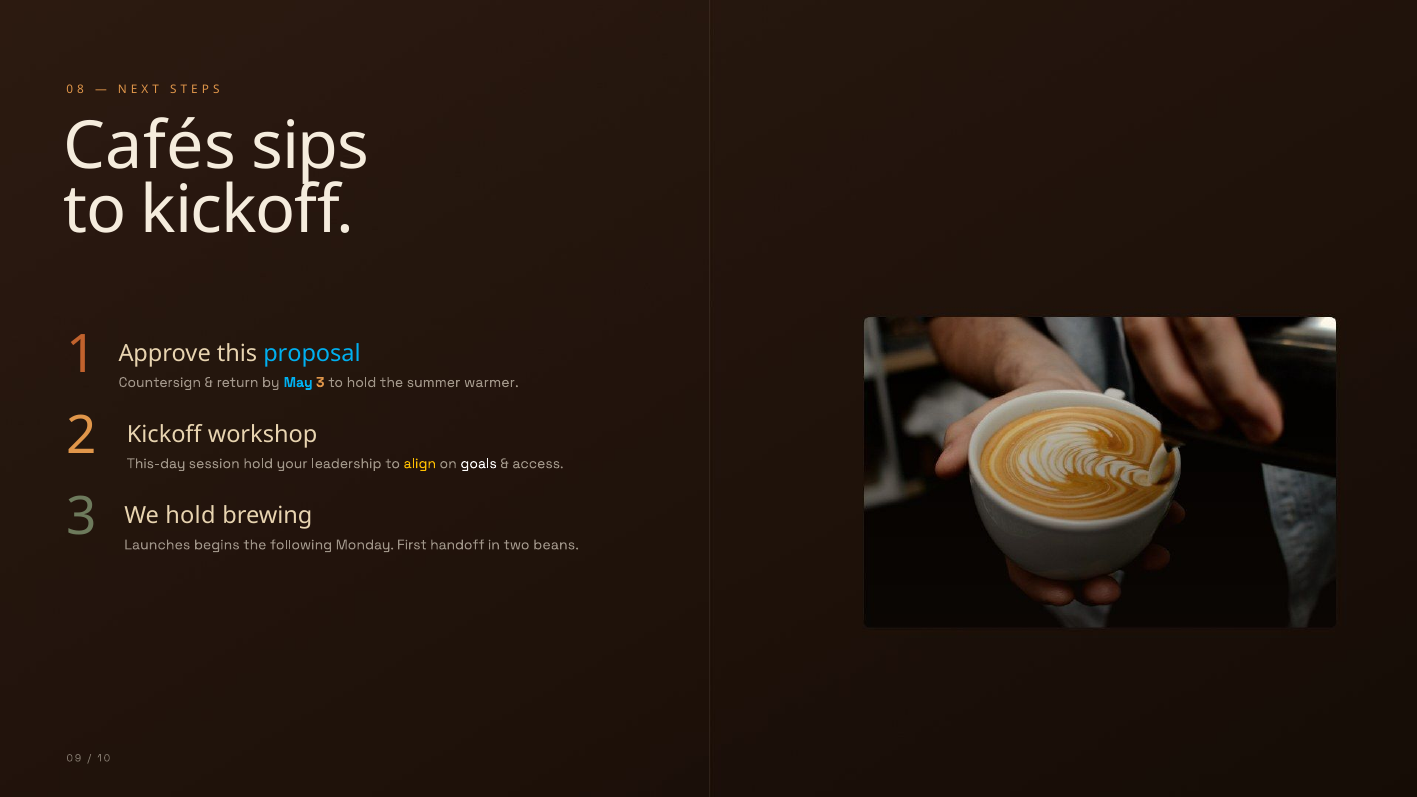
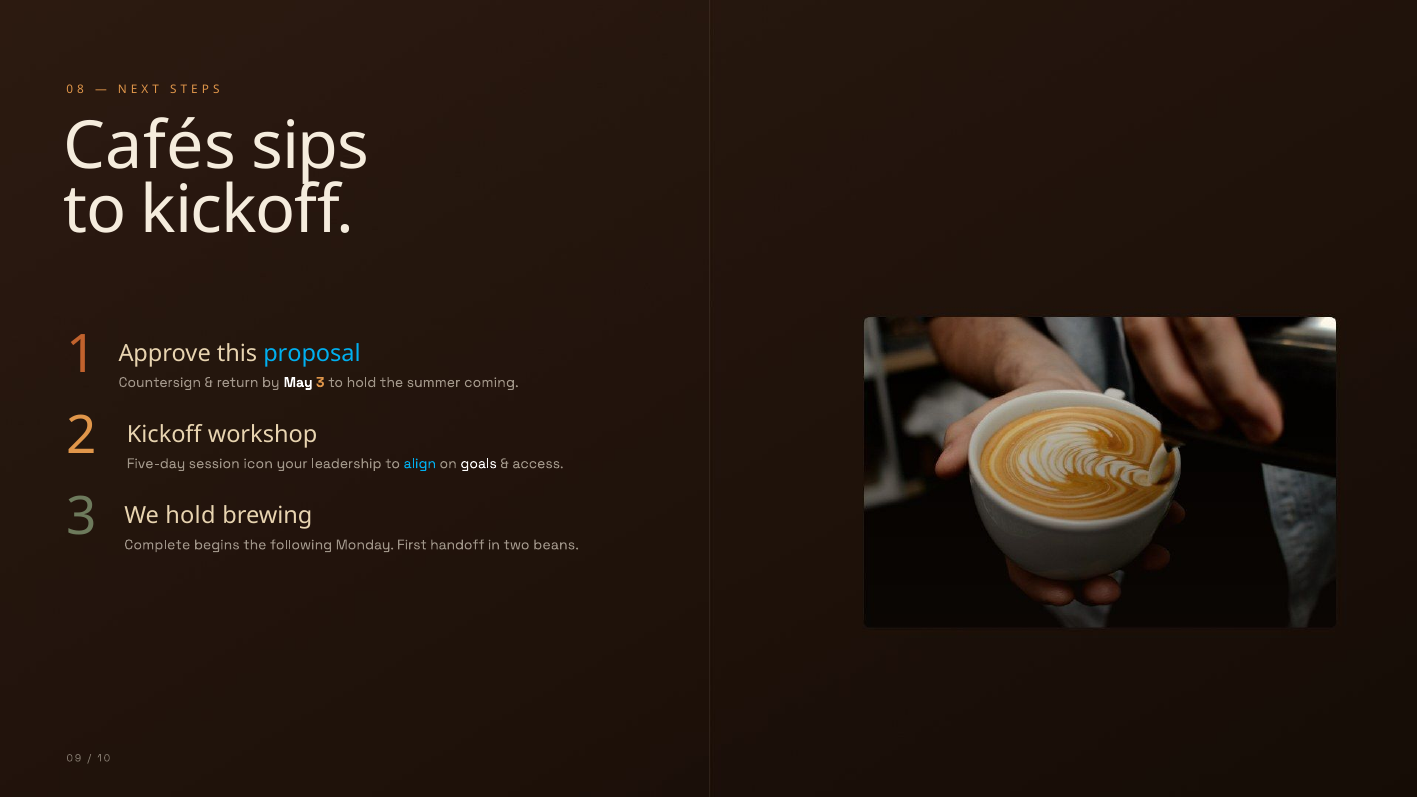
May colour: light blue -> white
warmer: warmer -> coming
This-day: This-day -> Five-day
session hold: hold -> icon
align colour: yellow -> light blue
Launches: Launches -> Complete
